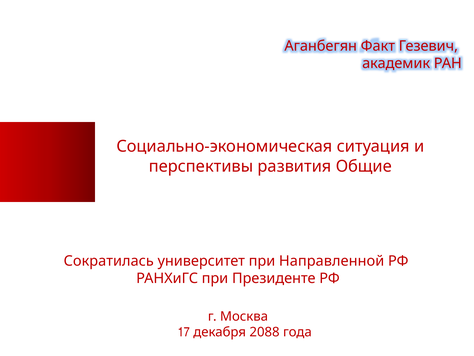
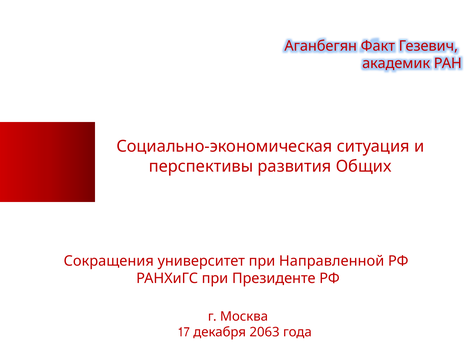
Общие: Общие -> Общих
Сократилась: Сократилась -> Сокращения
2088: 2088 -> 2063
